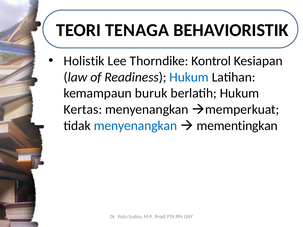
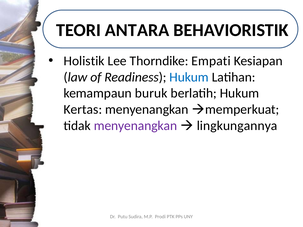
TENAGA: TENAGA -> ANTARA
Kontrol: Kontrol -> Empati
menyenangkan at (135, 126) colour: blue -> purple
mementingkan: mementingkan -> lingkungannya
